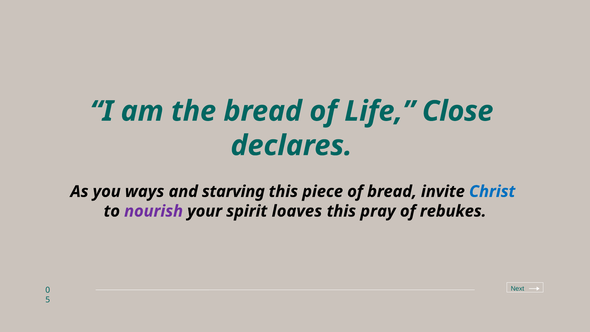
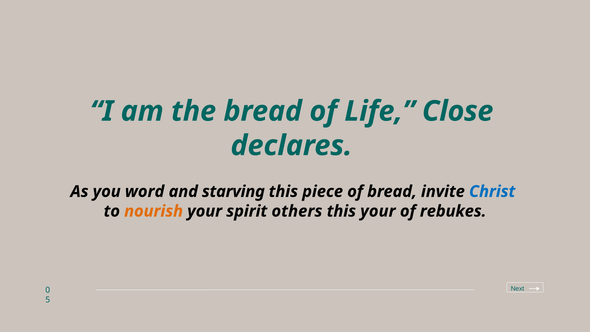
ways: ways -> word
nourish colour: purple -> orange
loaves: loaves -> others
this pray: pray -> your
